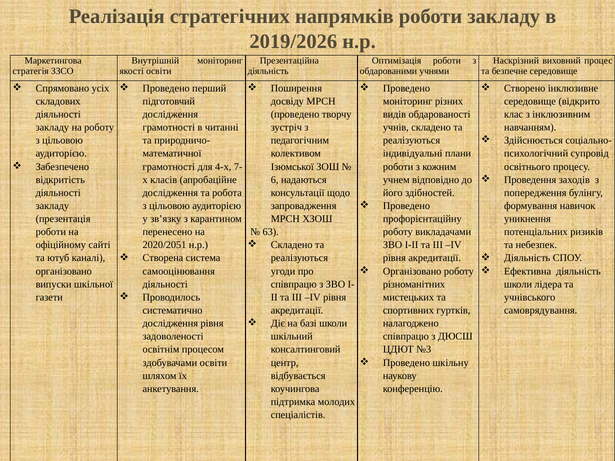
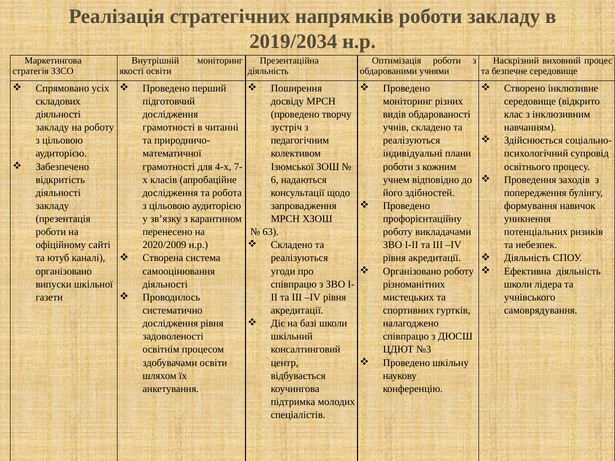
2019/2026: 2019/2026 -> 2019/2034
2020/2051: 2020/2051 -> 2020/2009
